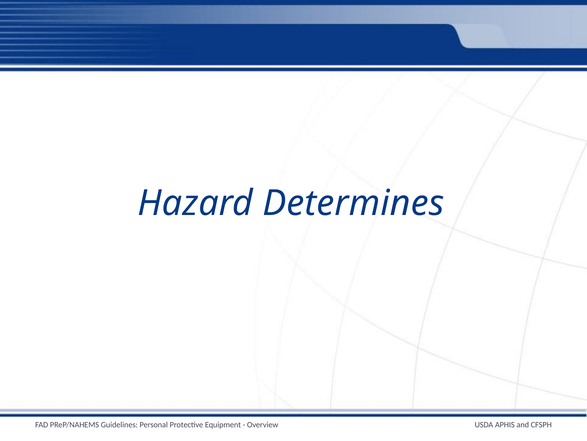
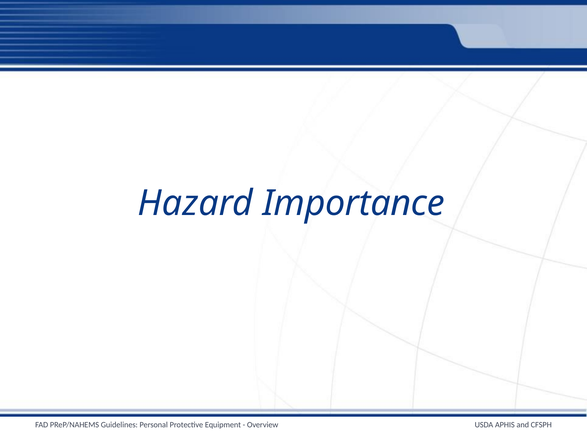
Determines: Determines -> Importance
